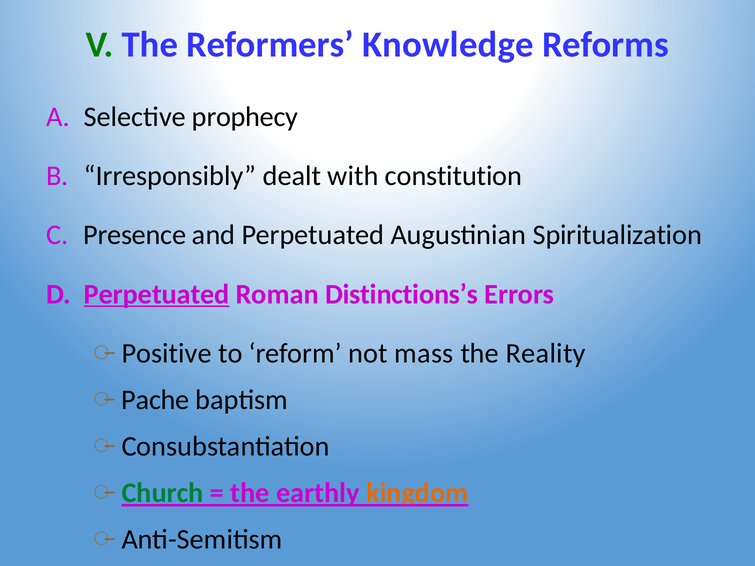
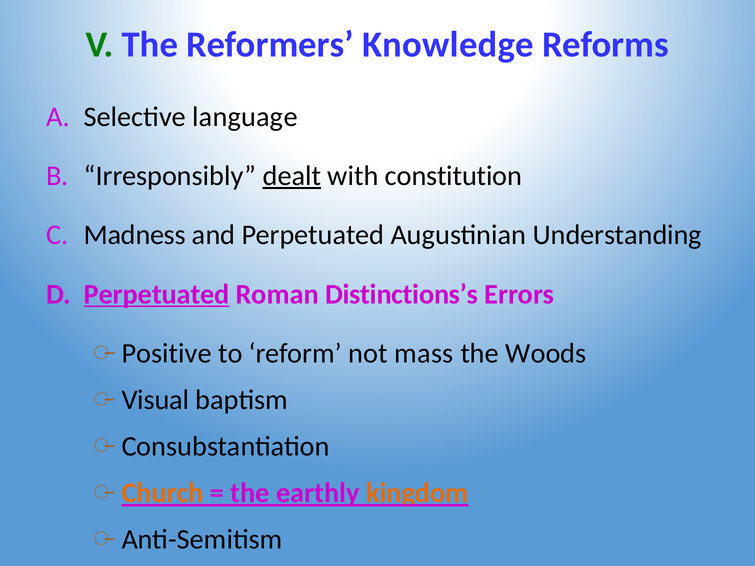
prophecy: prophecy -> language
dealt underline: none -> present
Presence: Presence -> Madness
Spiritualization: Spiritualization -> Understanding
Reality: Reality -> Woods
Pache: Pache -> Visual
Church colour: green -> orange
